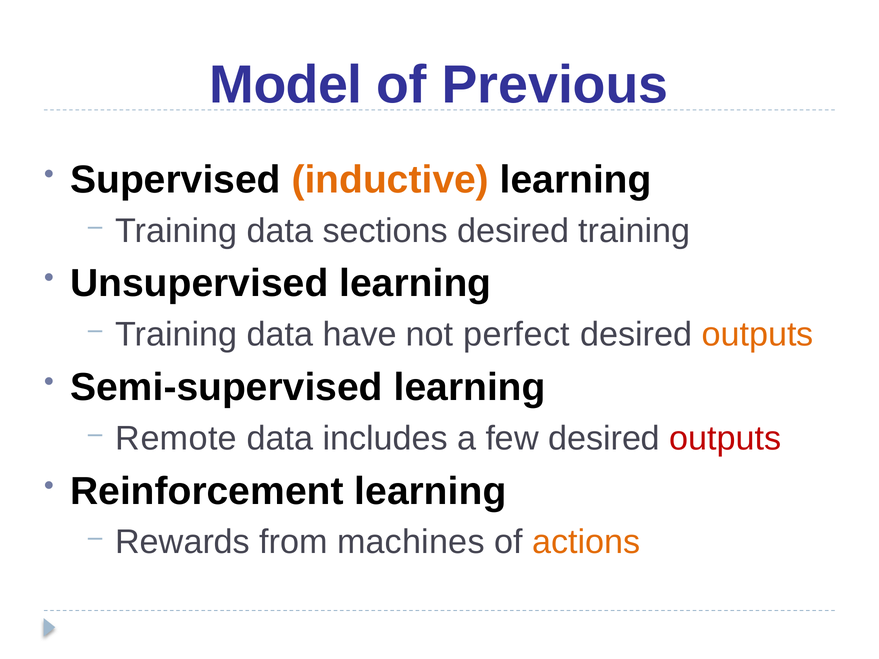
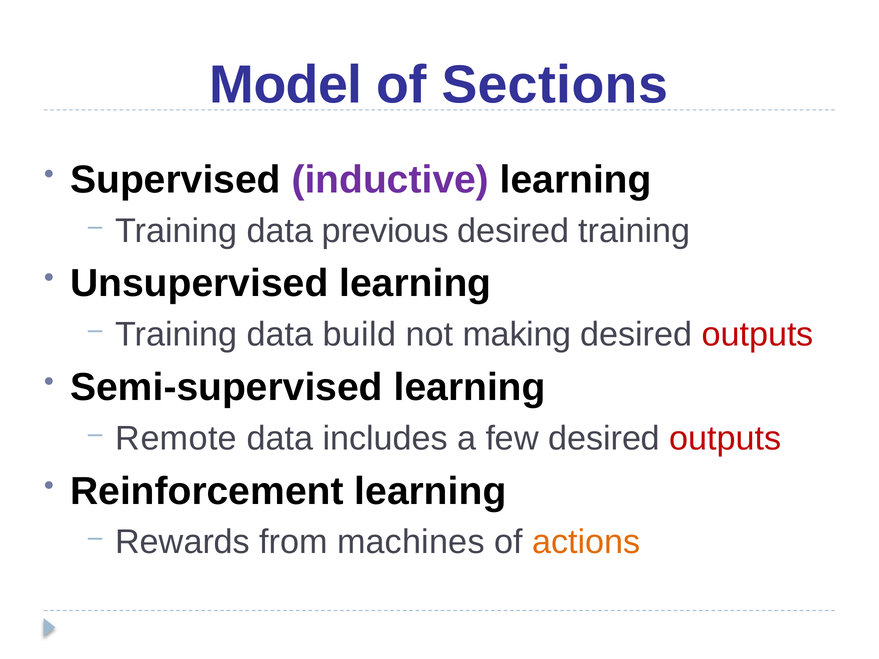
Previous: Previous -> Sections
inductive colour: orange -> purple
sections: sections -> previous
have: have -> build
perfect: perfect -> making
outputs at (758, 335) colour: orange -> red
